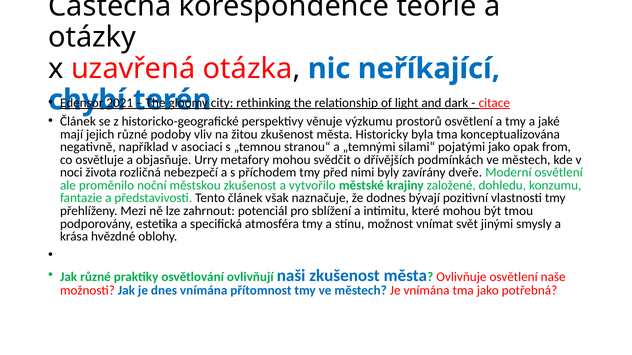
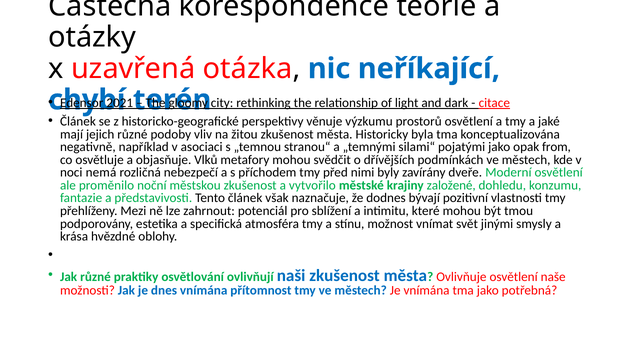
Urry: Urry -> Vlků
života: života -> nemá
